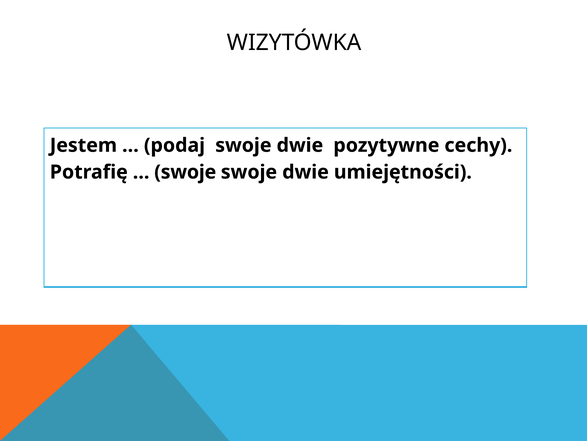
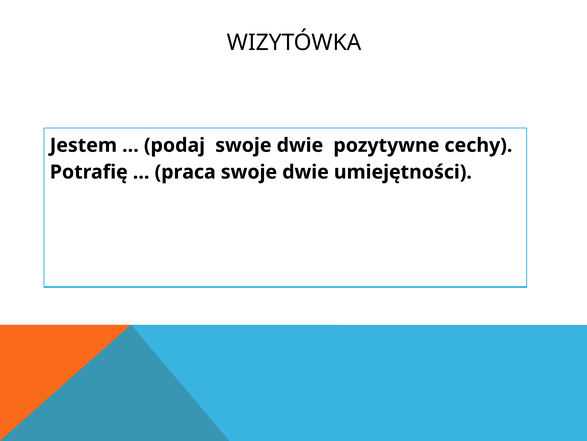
swoje at (185, 172): swoje -> praca
